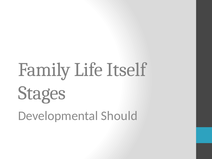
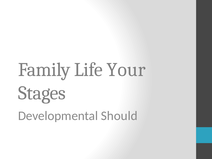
Itself: Itself -> Your
